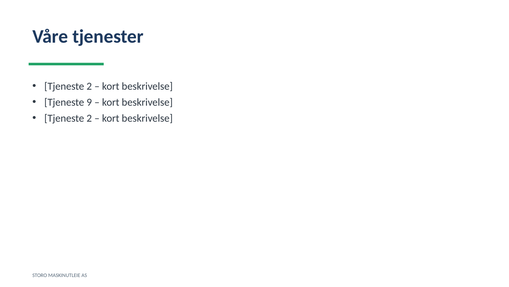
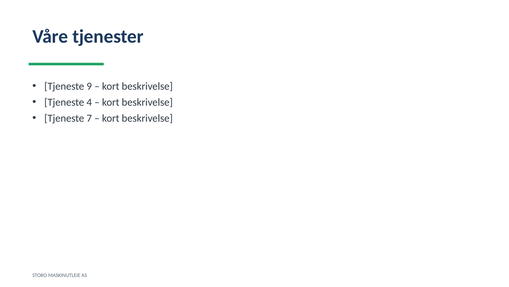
2 at (89, 86): 2 -> 9
9: 9 -> 4
2 at (89, 118): 2 -> 7
